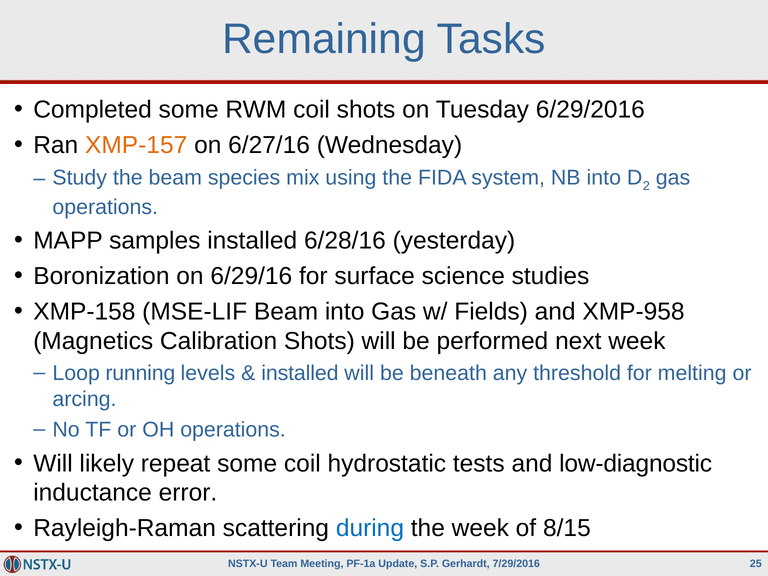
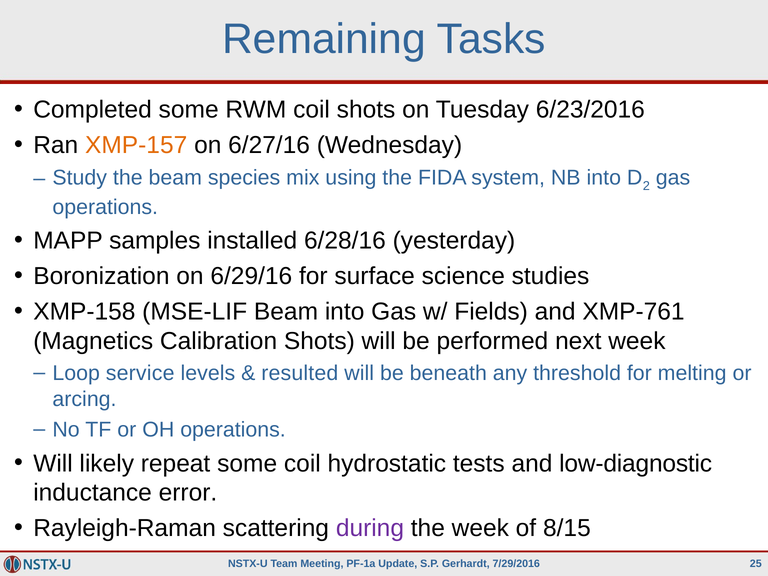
6/29/2016: 6/29/2016 -> 6/23/2016
XMP-958: XMP-958 -> XMP-761
running: running -> service
installed at (300, 373): installed -> resulted
during colour: blue -> purple
